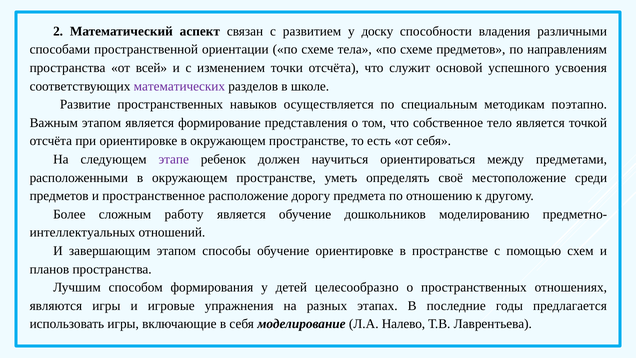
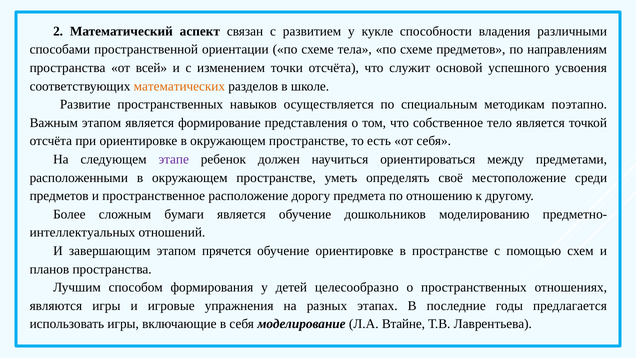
доску: доску -> кукле
математических colour: purple -> orange
работу: работу -> бумаги
способы: способы -> прячется
Налево: Налево -> Втайне
